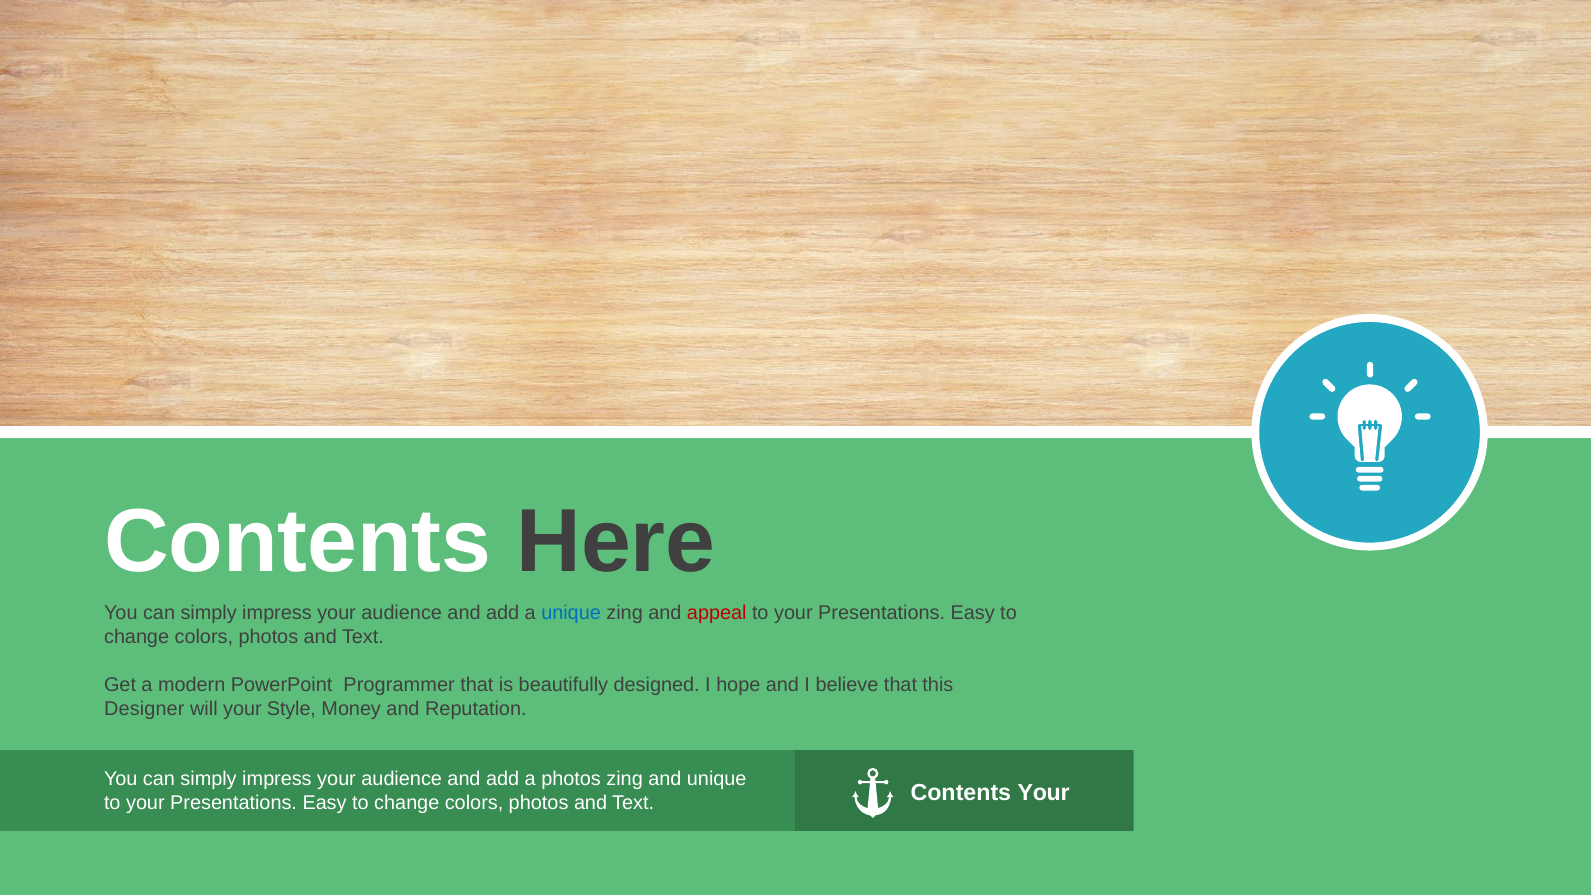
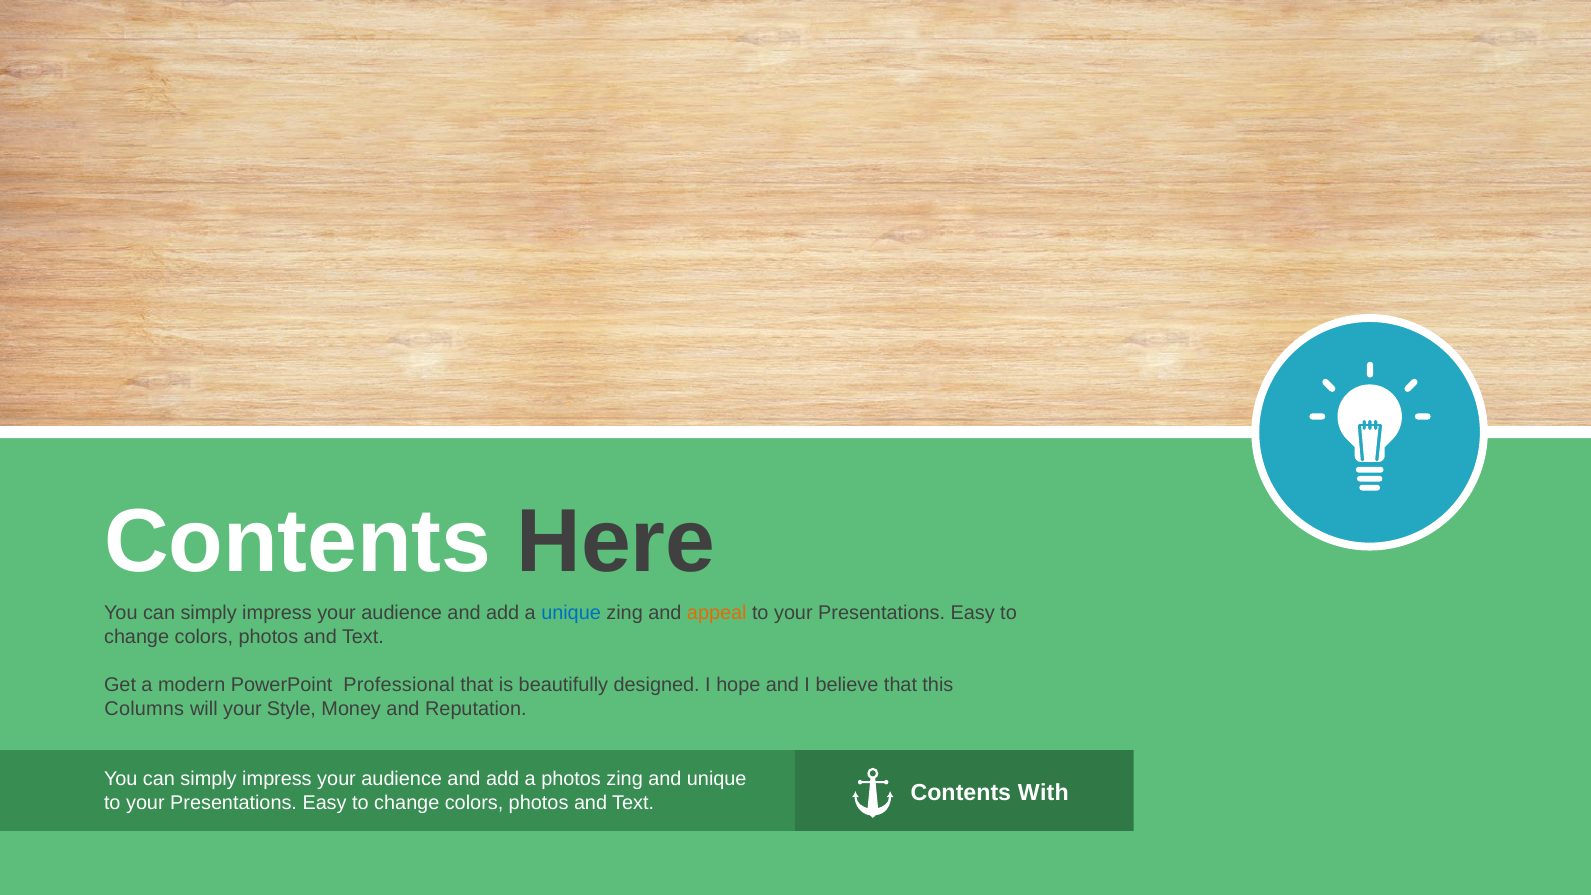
appeal colour: red -> orange
Programmer: Programmer -> Professional
Designer: Designer -> Columns
Contents Your: Your -> With
